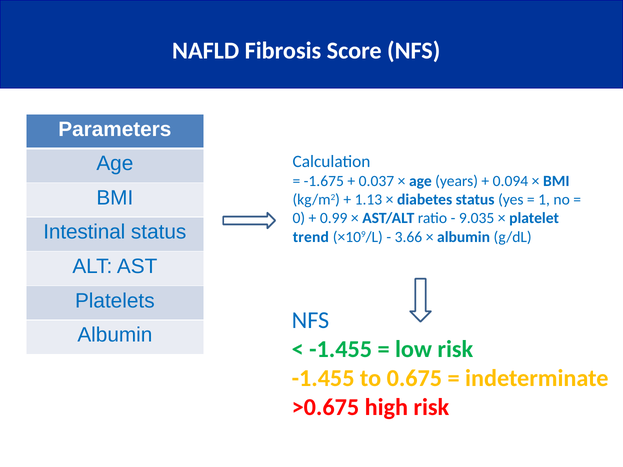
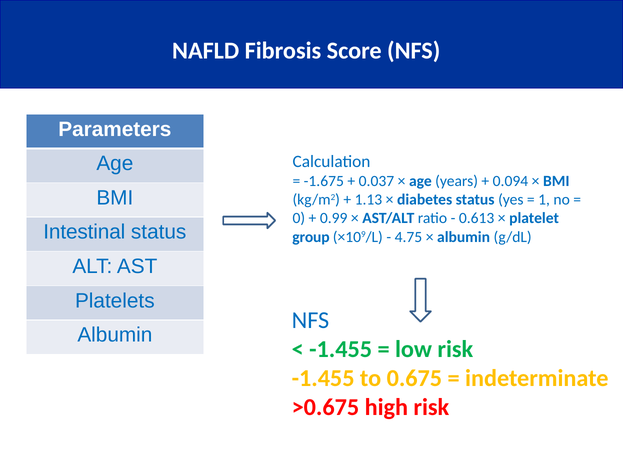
9.035: 9.035 -> 0.613
trend: trend -> group
3.66: 3.66 -> 4.75
